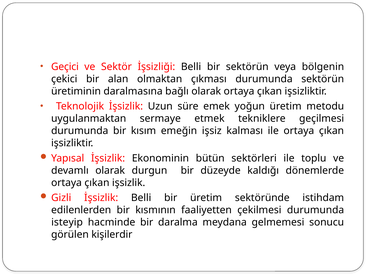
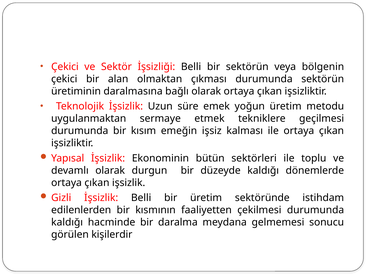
Geçici at (65, 67): Geçici -> Çekici
isteyip at (67, 222): isteyip -> kaldığı
